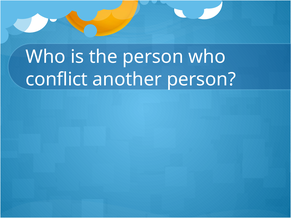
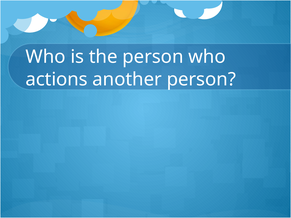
conflict: conflict -> actions
